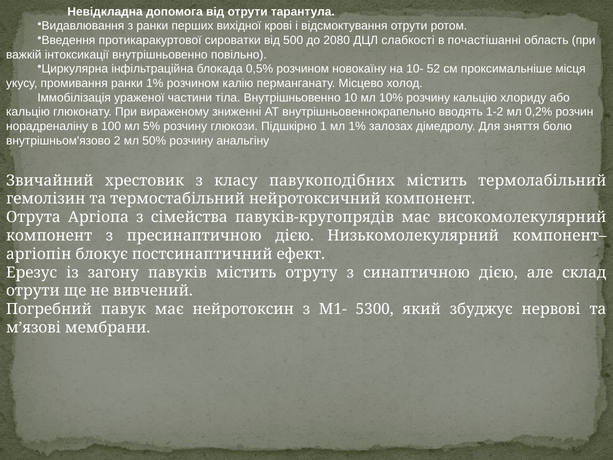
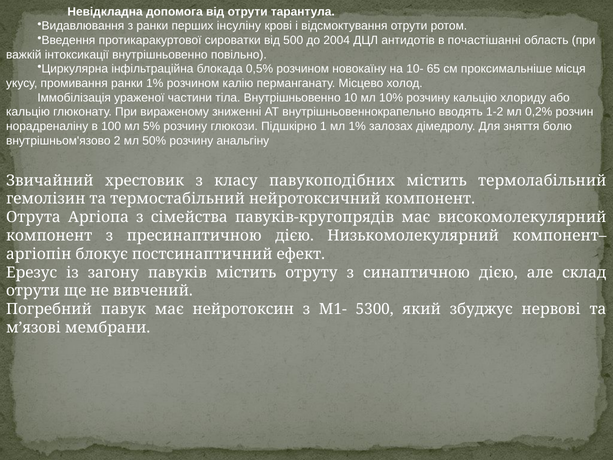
вихідної: вихідної -> інсуліну
2080: 2080 -> 2004
слабкості: слабкості -> антидотів
52: 52 -> 65
